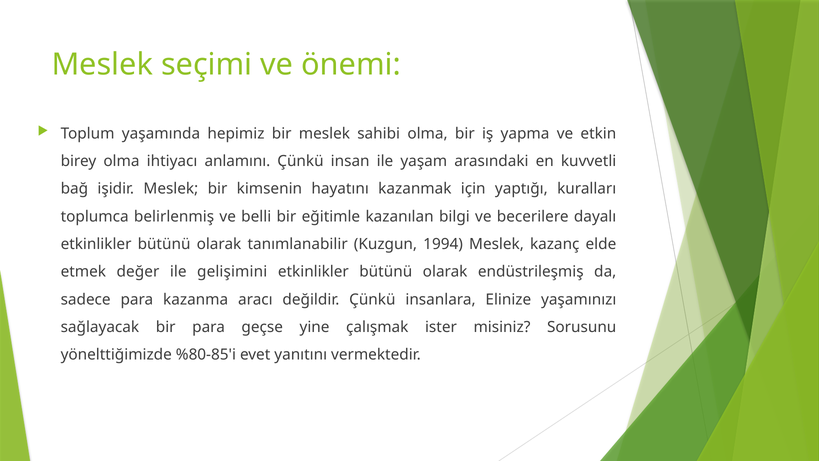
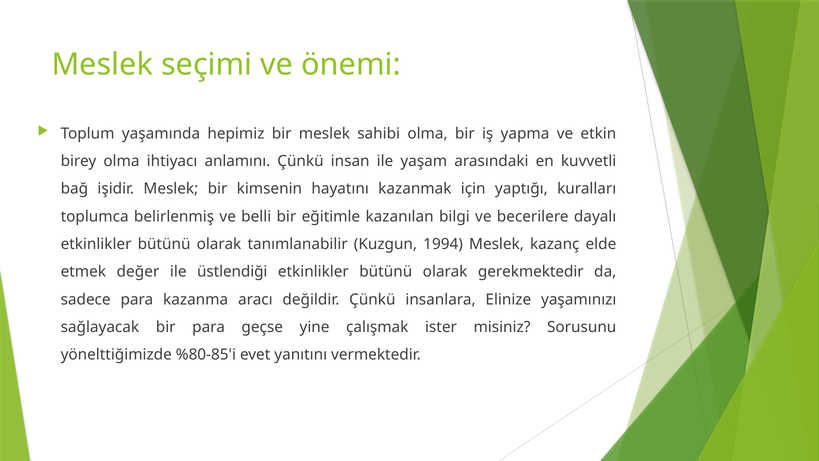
gelişimini: gelişimini -> üstlendiği
endüstrileşmiş: endüstrileşmiş -> gerekmektedir
